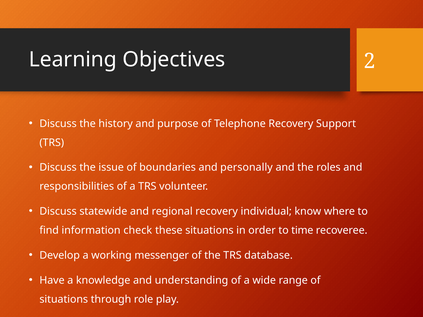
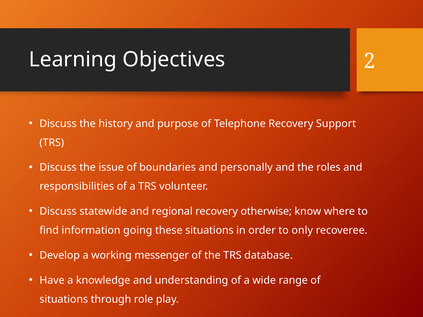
individual: individual -> otherwise
check: check -> going
time: time -> only
